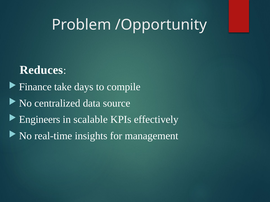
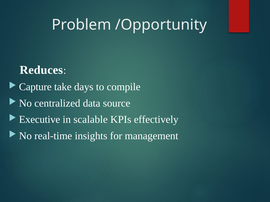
Finance: Finance -> Capture
Engineers: Engineers -> Executive
